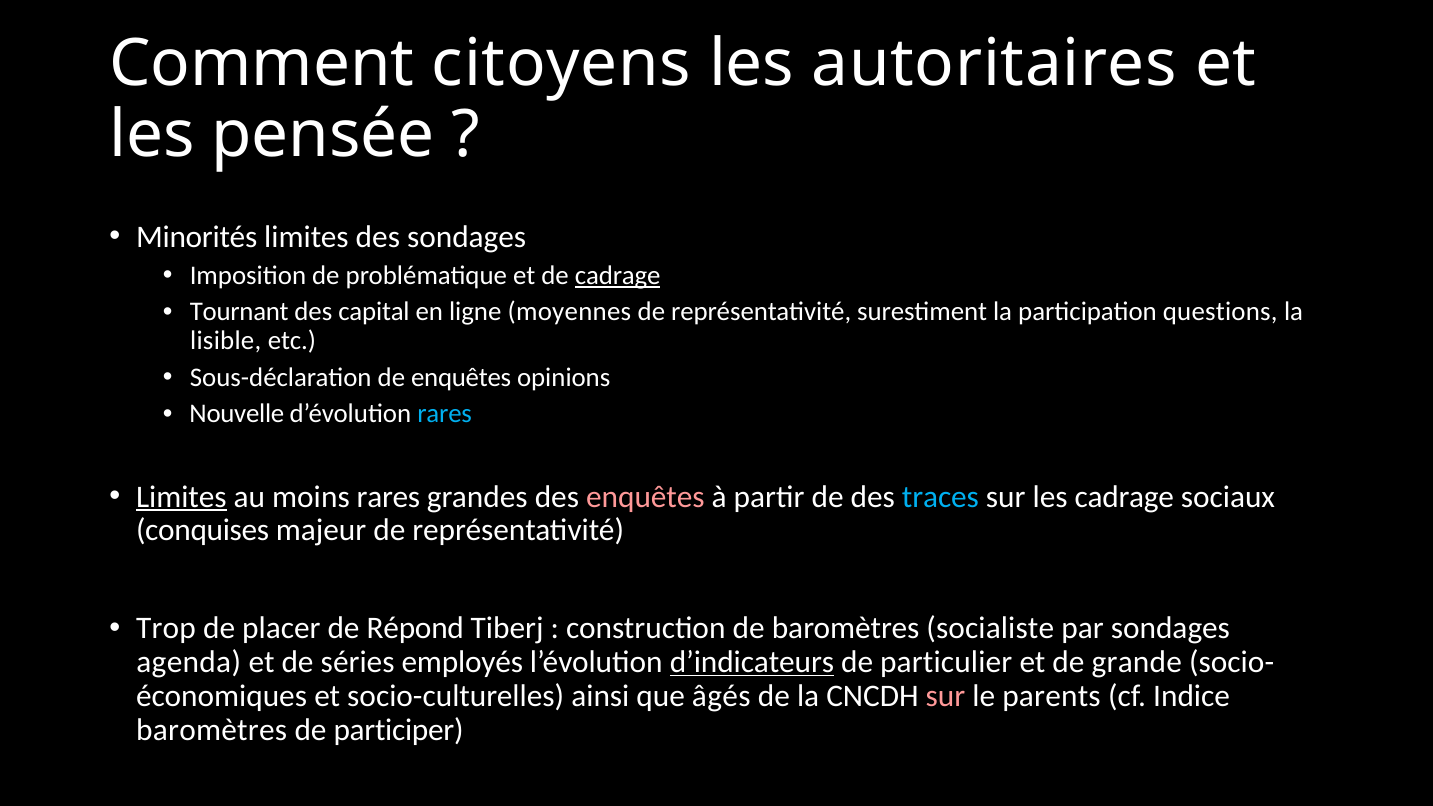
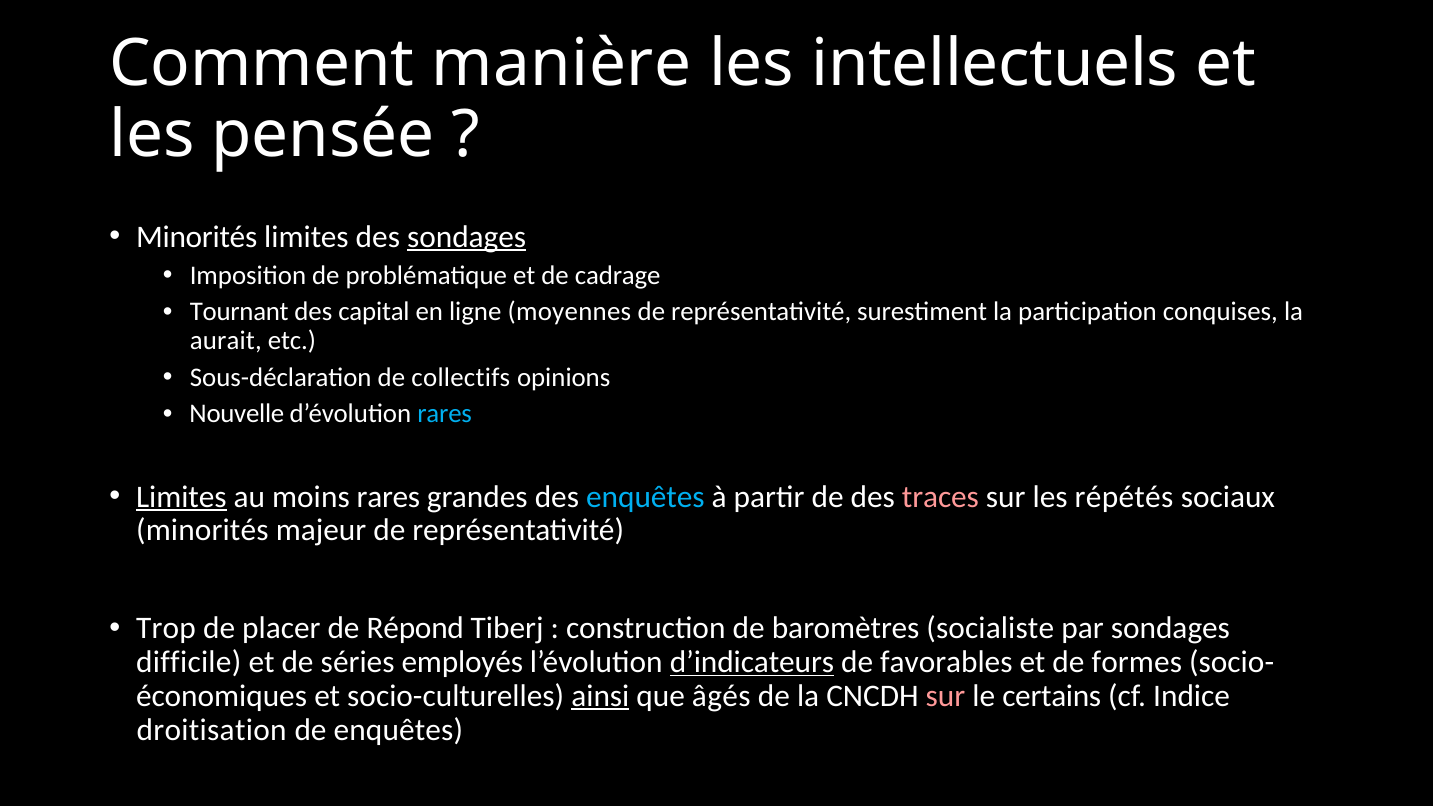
citoyens: citoyens -> manière
autoritaires: autoritaires -> intellectuels
sondages at (467, 237) underline: none -> present
cadrage at (618, 276) underline: present -> none
questions: questions -> conquises
lisible: lisible -> aurait
de enquêtes: enquêtes -> collectifs
enquêtes at (645, 497) colour: pink -> light blue
traces colour: light blue -> pink
les cadrage: cadrage -> répétés
conquises at (203, 531): conquises -> minorités
agenda: agenda -> difficile
particulier: particulier -> favorables
grande: grande -> formes
ainsi underline: none -> present
parents: parents -> certains
baromètres at (212, 730): baromètres -> droitisation
de participer: participer -> enquêtes
